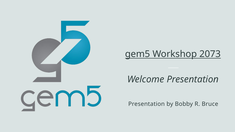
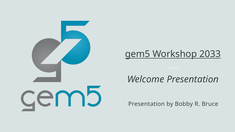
2073: 2073 -> 2033
